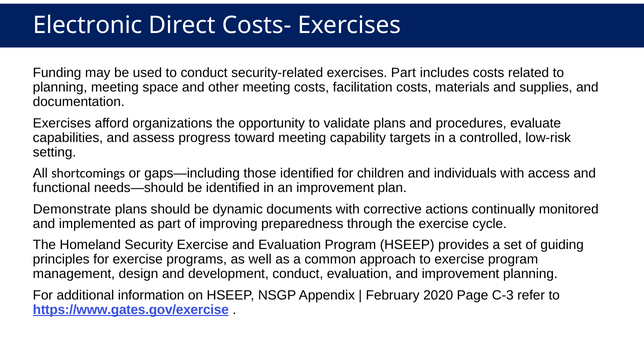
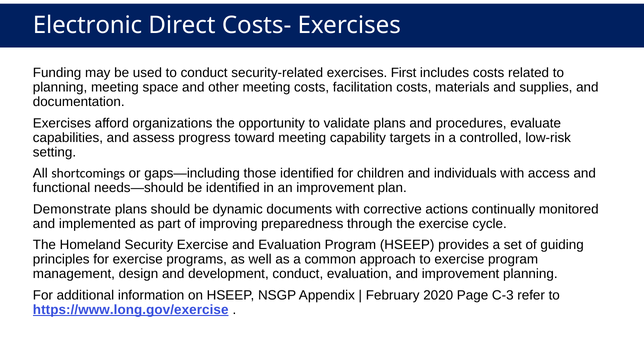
exercises Part: Part -> First
https://www.gates.gov/exercise: https://www.gates.gov/exercise -> https://www.long.gov/exercise
